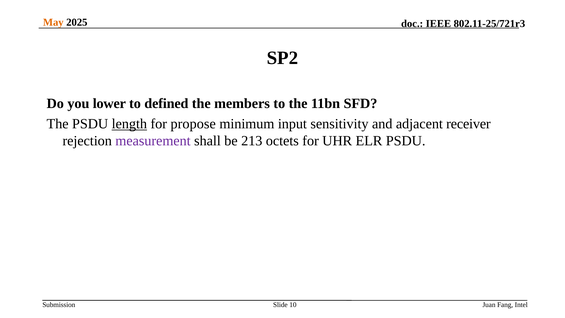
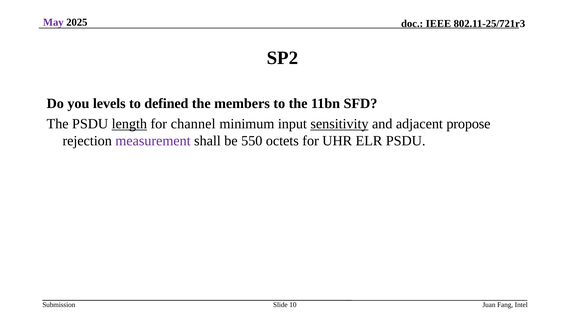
May colour: orange -> purple
lower: lower -> levels
propose: propose -> channel
sensitivity underline: none -> present
receiver: receiver -> propose
213: 213 -> 550
